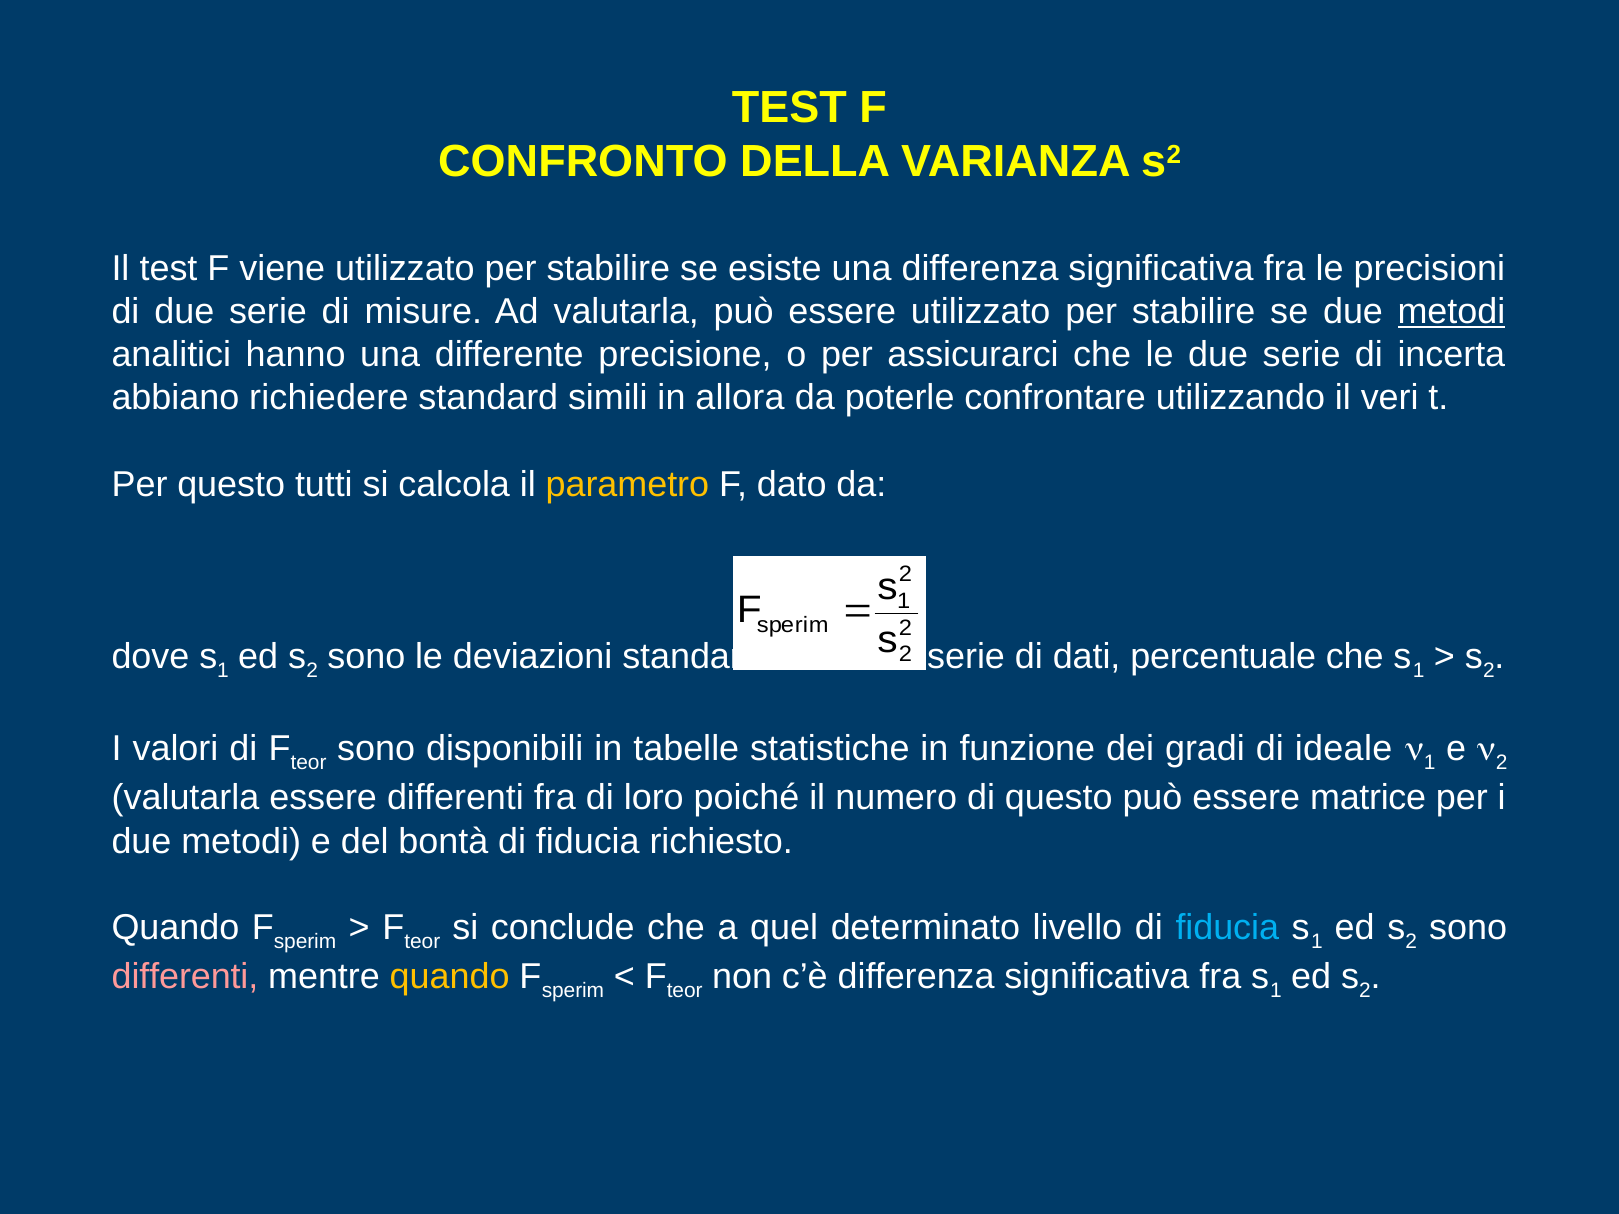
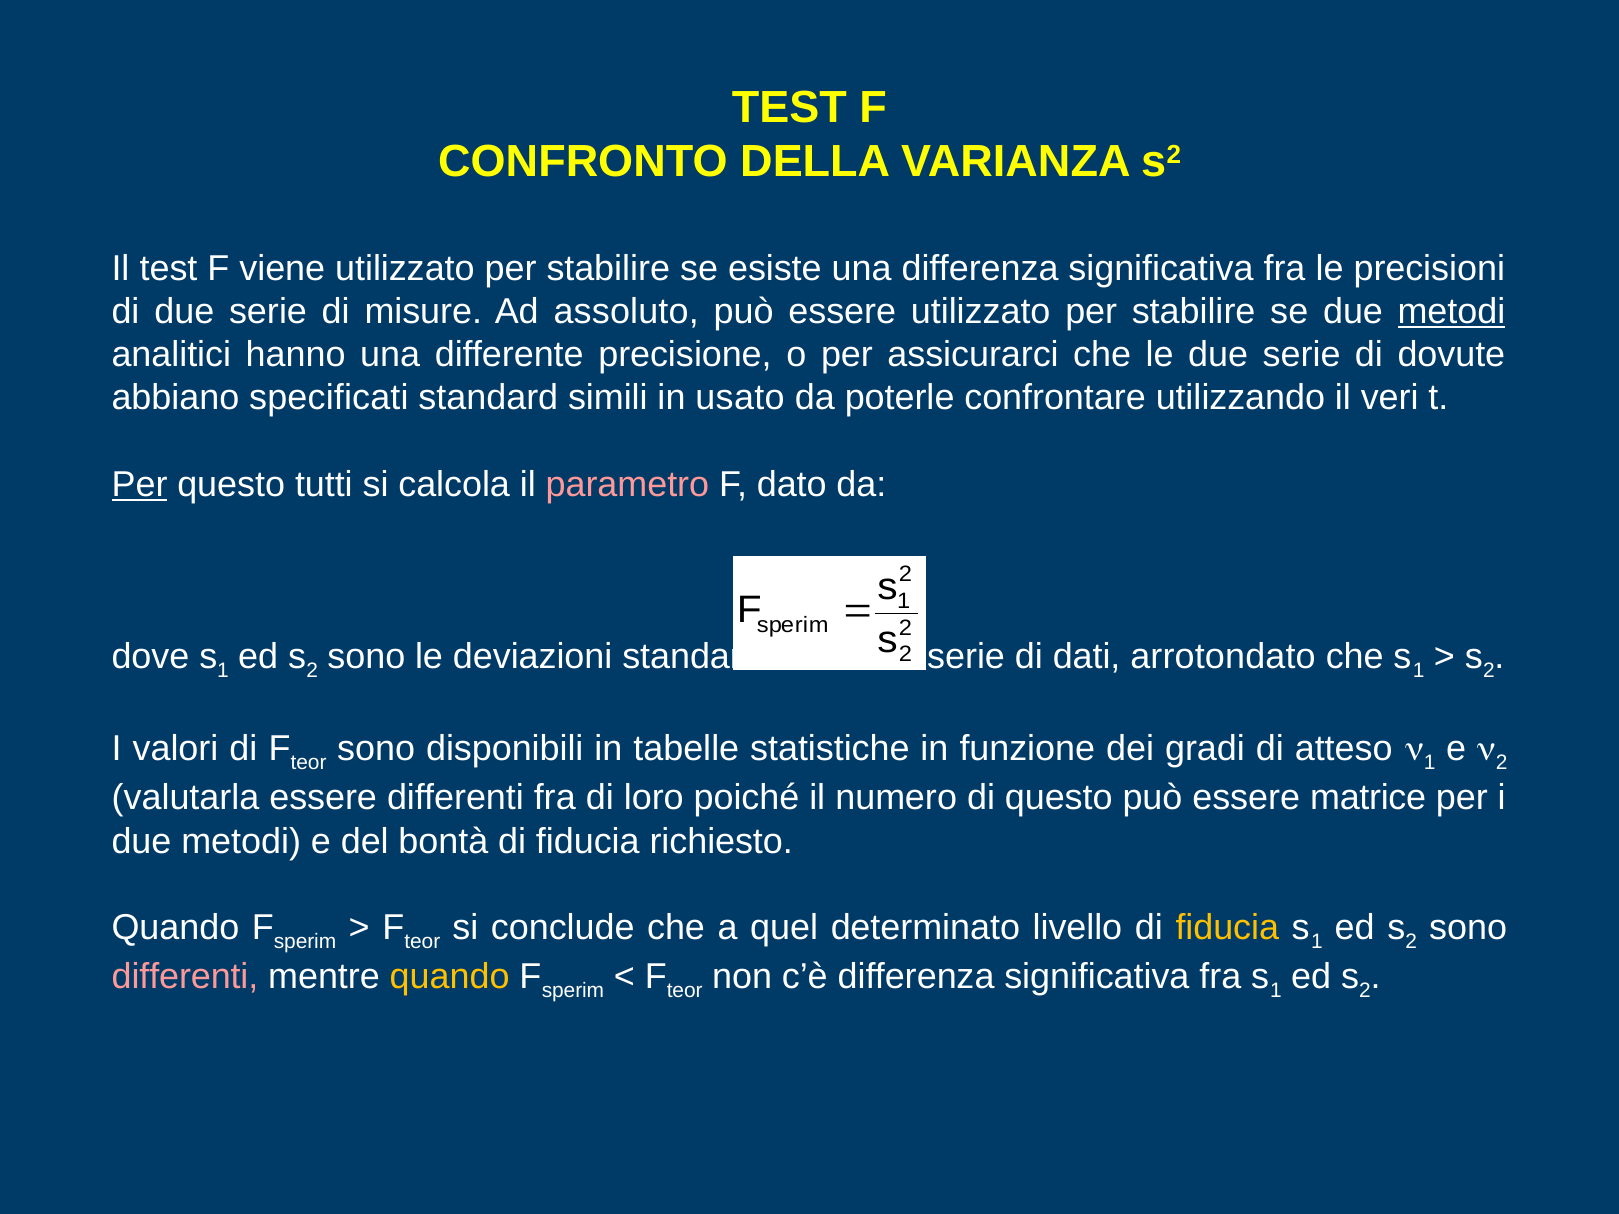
Ad valutarla: valutarla -> assoluto
incerta: incerta -> dovute
richiedere: richiedere -> specificati
allora: allora -> usato
Per at (140, 484) underline: none -> present
parametro colour: yellow -> pink
percentuale: percentuale -> arrotondato
ideale: ideale -> atteso
fiducia at (1227, 928) colour: light blue -> yellow
